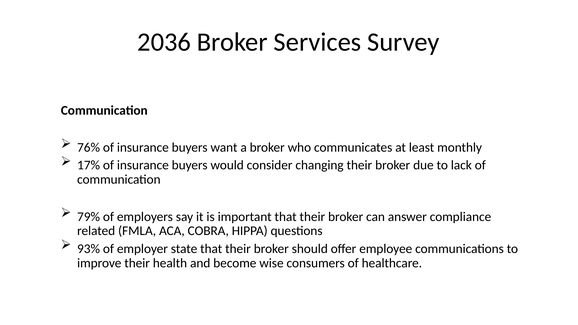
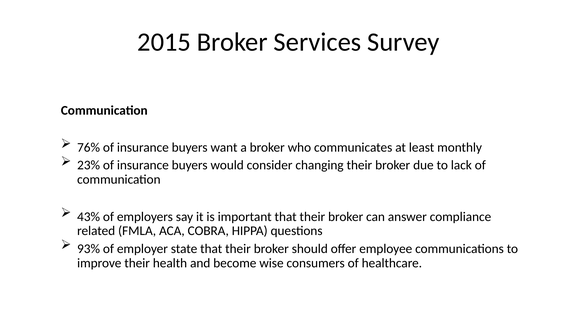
2036: 2036 -> 2015
17%: 17% -> 23%
79%: 79% -> 43%
